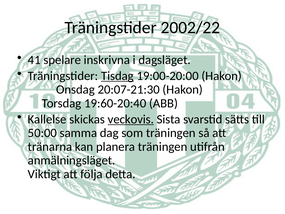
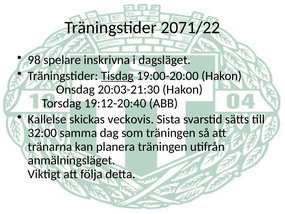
2002/22: 2002/22 -> 2071/22
41: 41 -> 98
20:07-21:30: 20:07-21:30 -> 20:03-21:30
19:60-20:40: 19:60-20:40 -> 19:12-20:40
veckovis underline: present -> none
50:00: 50:00 -> 32:00
